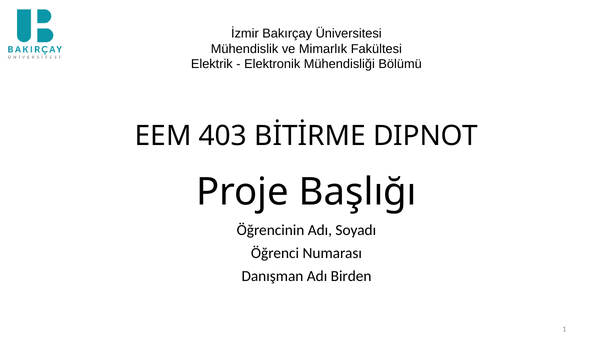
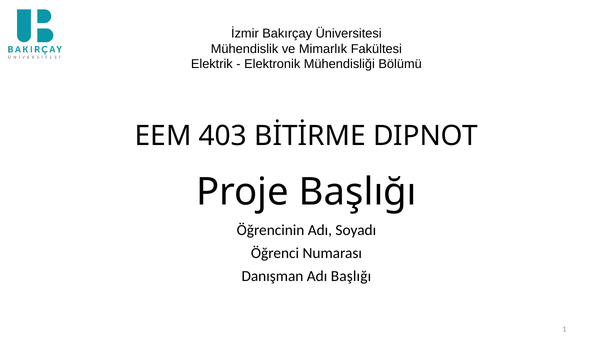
Adı Birden: Birden -> Başlığı
